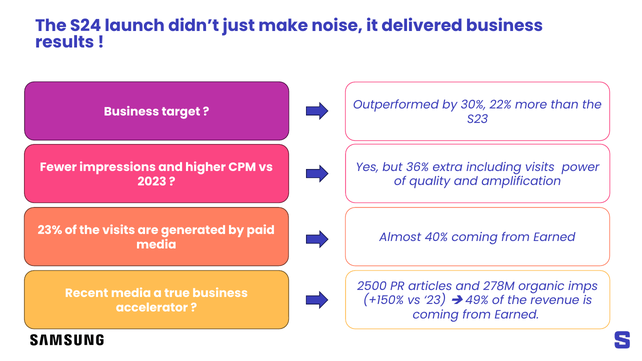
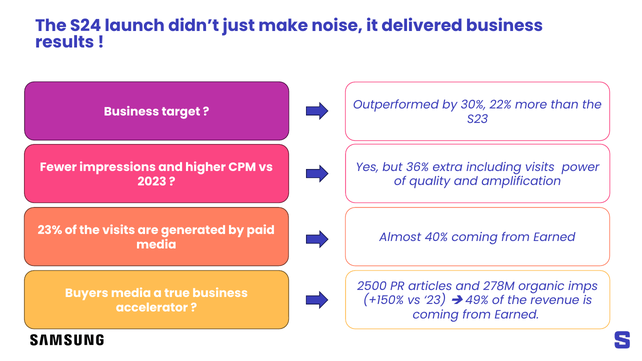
Recent: Recent -> Buyers
